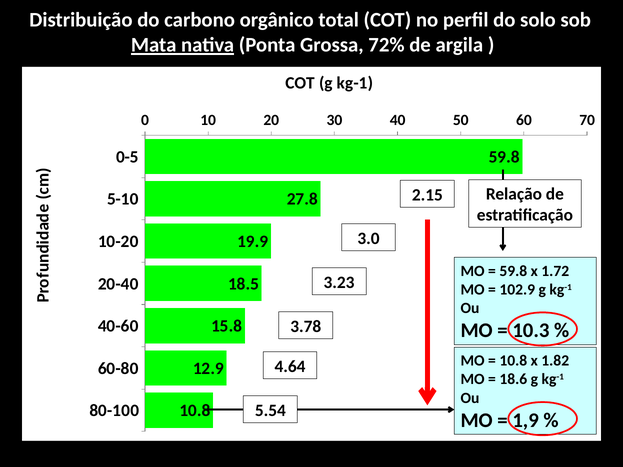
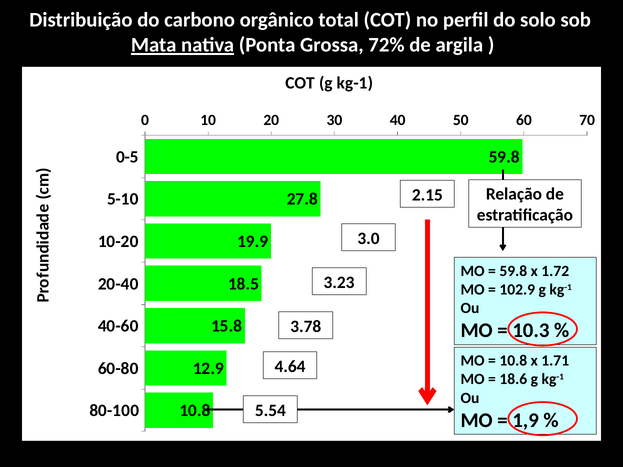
1.82: 1.82 -> 1.71
